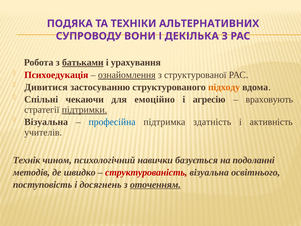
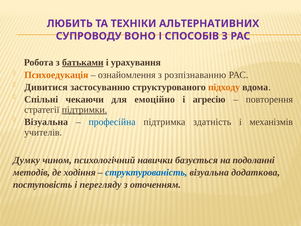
ПОДЯКА: ПОДЯКА -> ЛЮБИТЬ
ВОНИ: ВОНИ -> ВОНО
ДЕКІЛЬКА: ДЕКІЛЬКА -> СПОСОБІВ
Психоедукація colour: red -> orange
ознайомлення underline: present -> none
структурованої: структурованої -> розпізнаванню
враховують: враховують -> повторення
активність: активність -> механізмів
Технік: Технік -> Думку
швидко: швидко -> ходіння
структурованість colour: red -> blue
освітнього: освітнього -> додаткова
досягнень: досягнень -> перегляду
оточенням underline: present -> none
